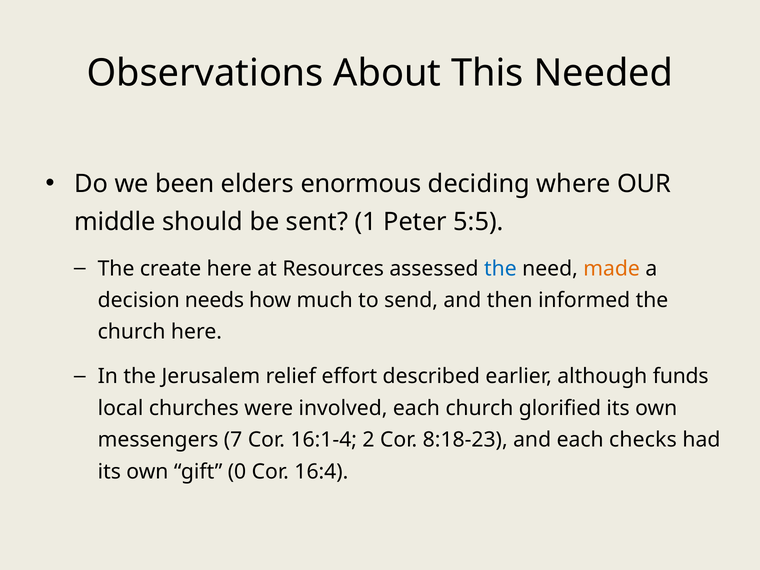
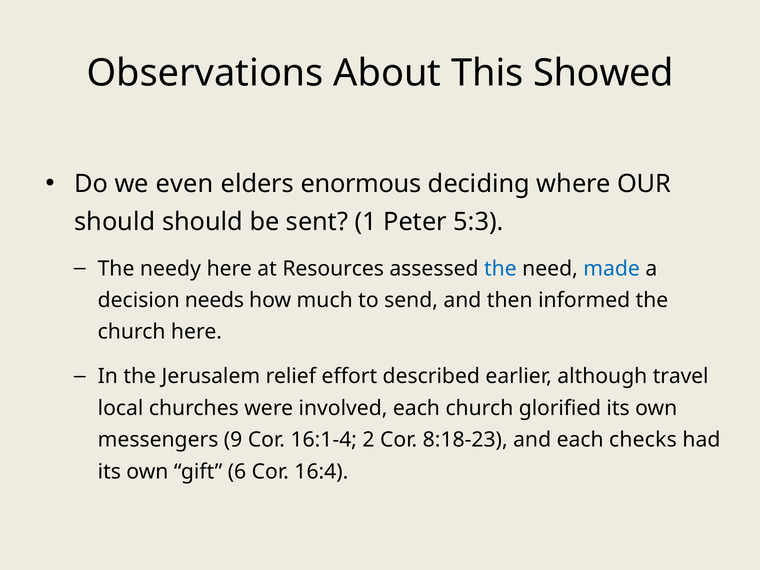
Needed: Needed -> Showed
been: been -> even
middle at (115, 222): middle -> should
5:5: 5:5 -> 5:3
create: create -> needy
made colour: orange -> blue
funds: funds -> travel
7: 7 -> 9
0: 0 -> 6
